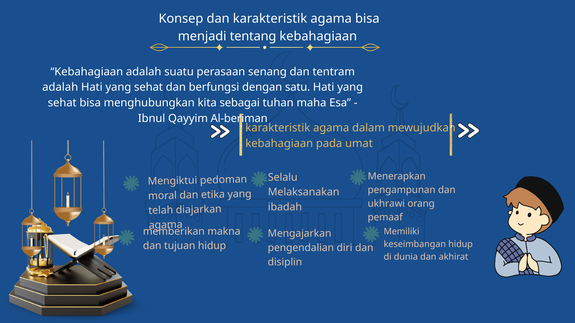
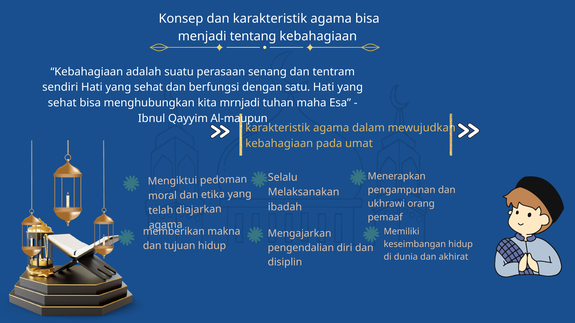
adalah at (60, 87): adalah -> sendiri
sebagai: sebagai -> mrnjadi
Al-beriman: Al-beriman -> Al-maupun
